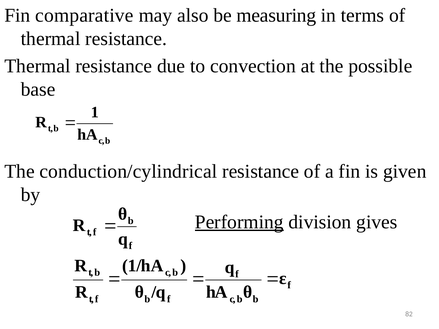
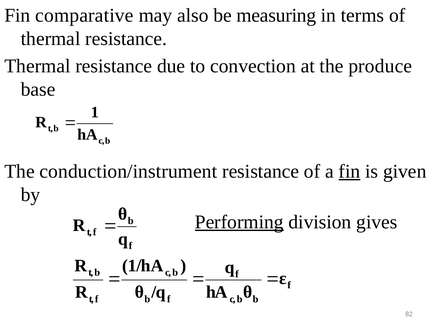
possible: possible -> produce
conduction/cylindrical: conduction/cylindrical -> conduction/instrument
fin at (349, 171) underline: none -> present
